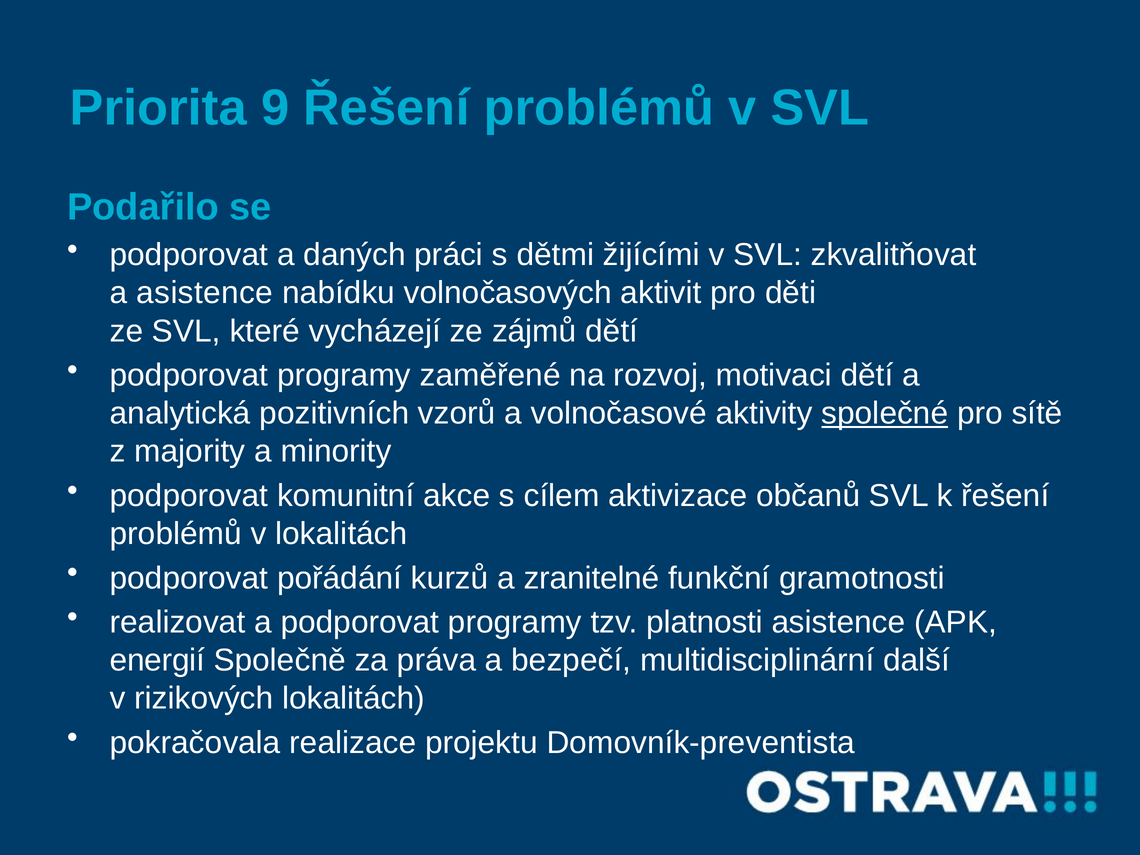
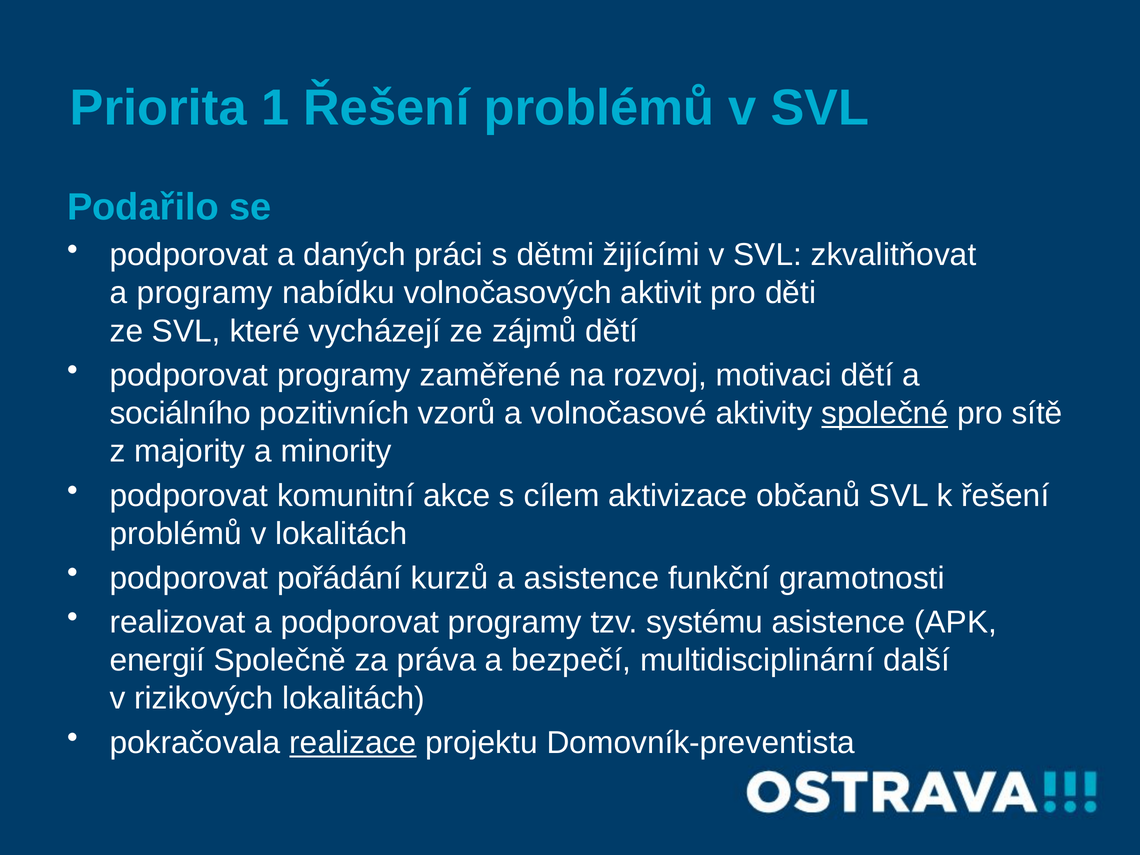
9: 9 -> 1
a asistence: asistence -> programy
analytická: analytická -> sociálního
a zranitelné: zranitelné -> asistence
platnosti: platnosti -> systému
realizace underline: none -> present
